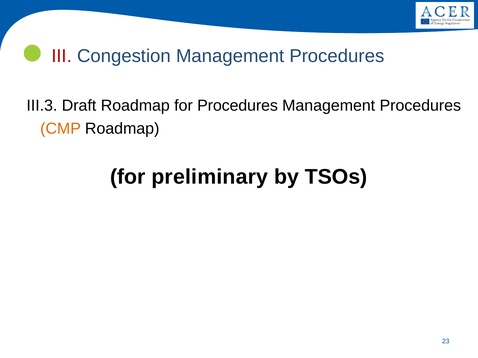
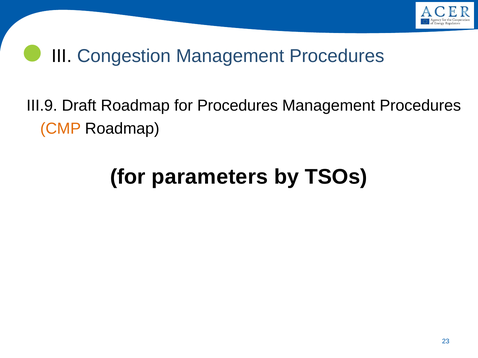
III colour: red -> black
III.3: III.3 -> III.9
preliminary: preliminary -> parameters
